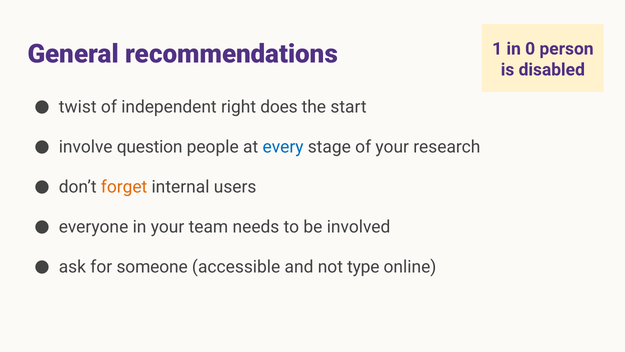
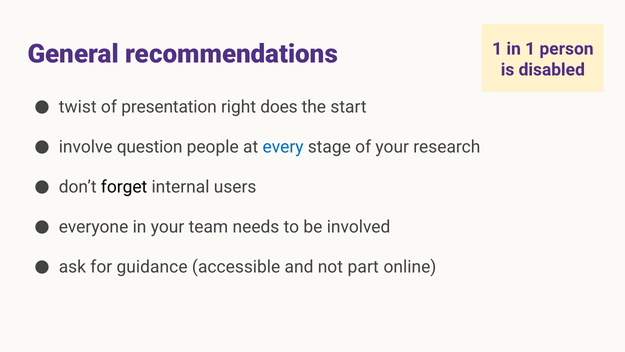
in 0: 0 -> 1
independent: independent -> presentation
forget colour: orange -> black
someone: someone -> guidance
type: type -> part
